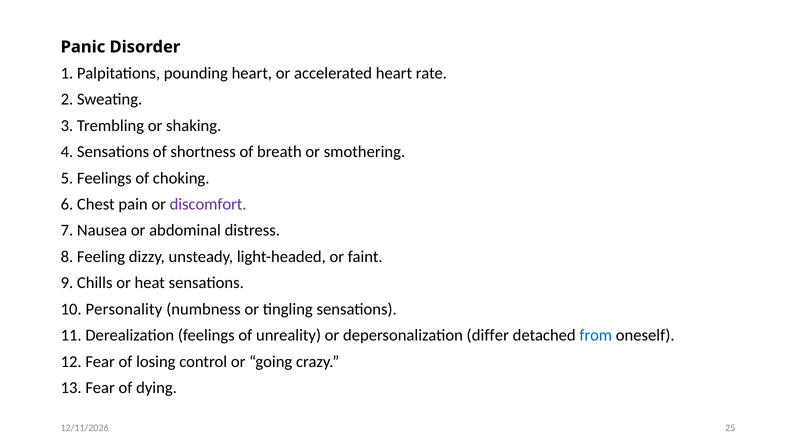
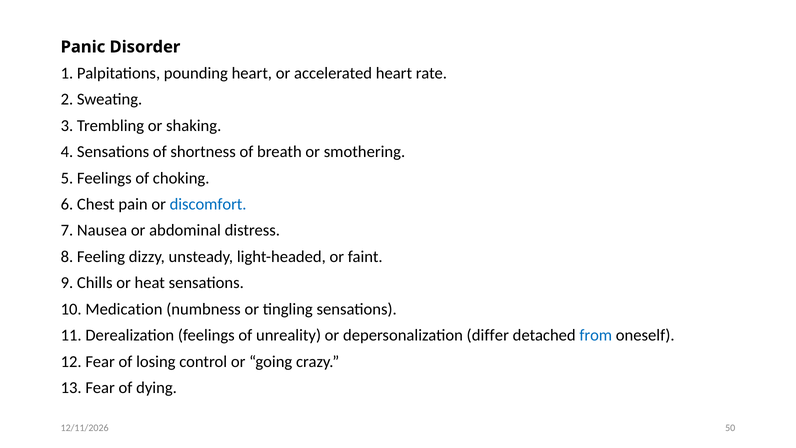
discomfort colour: purple -> blue
Personality: Personality -> Medication
25: 25 -> 50
